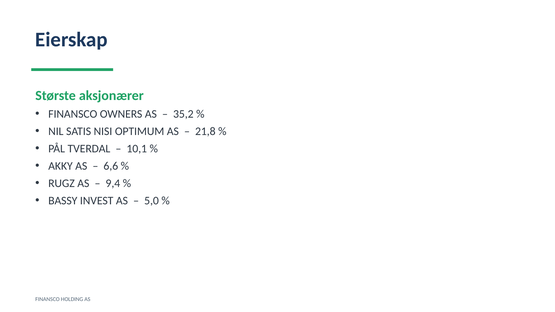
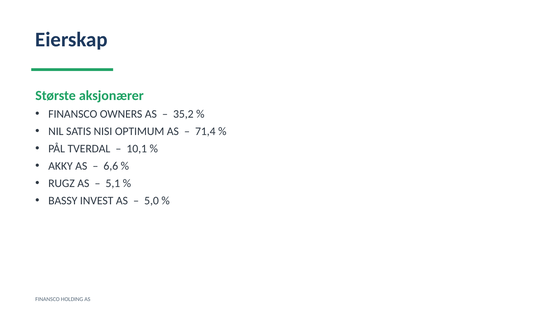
21,8: 21,8 -> 71,4
9,4: 9,4 -> 5,1
